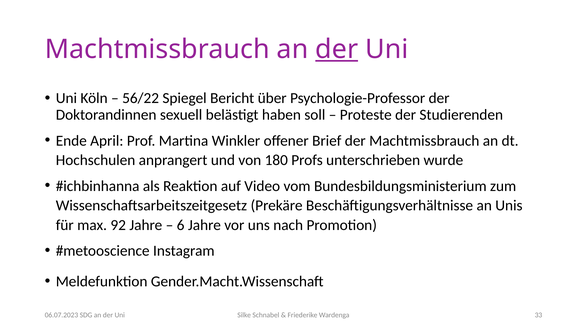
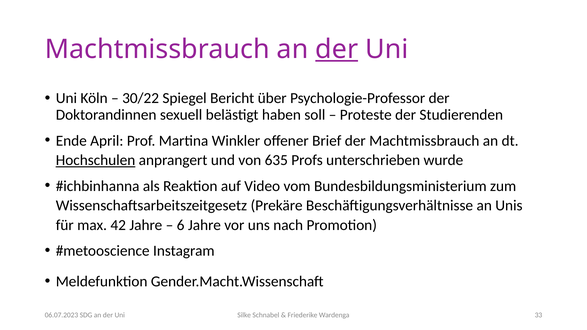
56/22: 56/22 -> 30/22
Hochschulen underline: none -> present
180: 180 -> 635
92: 92 -> 42
